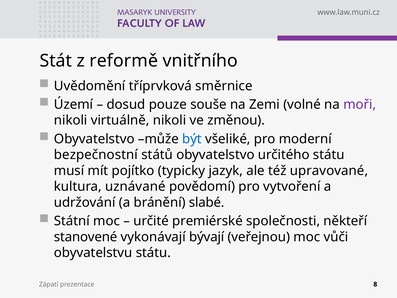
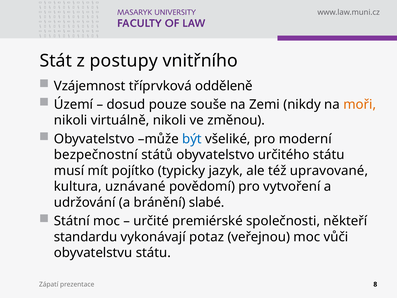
reformě: reformě -> postupy
Uvědomění: Uvědomění -> Vzájemnost
směrnice: směrnice -> odděleně
volné: volné -> nikdy
moři colour: purple -> orange
stanovené: stanovené -> standardu
bývají: bývají -> potaz
